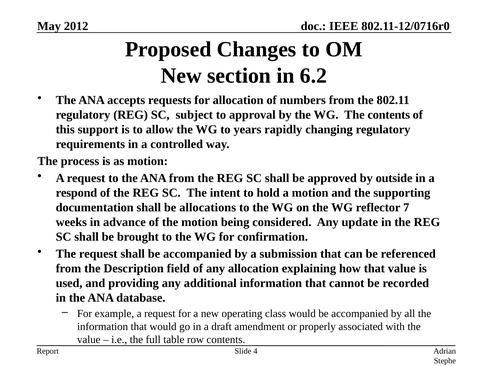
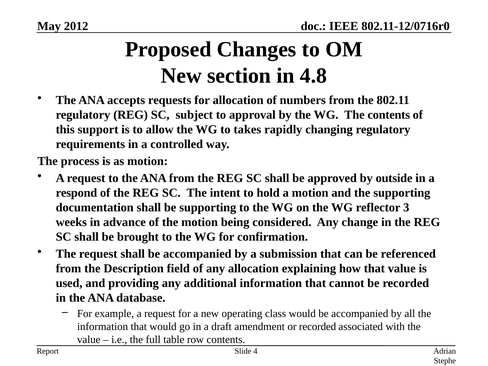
6.2: 6.2 -> 4.8
years: years -> takes
be allocations: allocations -> supporting
7: 7 -> 3
update: update -> change
or properly: properly -> recorded
